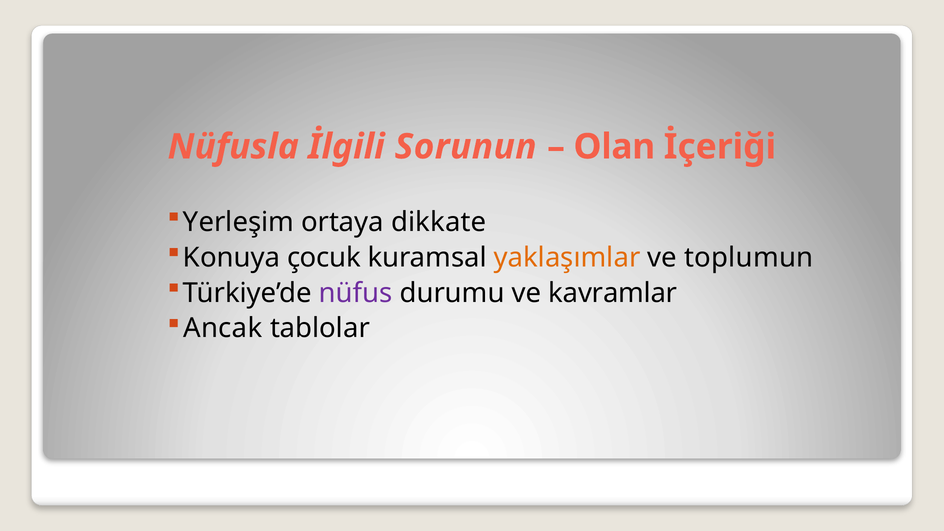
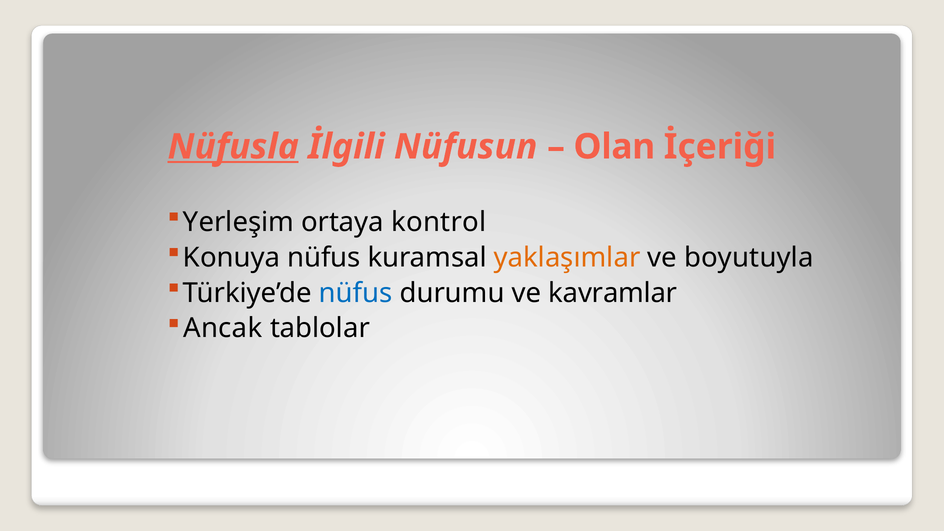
Nüfusla underline: none -> present
Sorunun: Sorunun -> Nüfusun
dikkate: dikkate -> kontrol
Konuya çocuk: çocuk -> nüfus
toplumun: toplumun -> boyutuyla
nüfus at (356, 293) colour: purple -> blue
